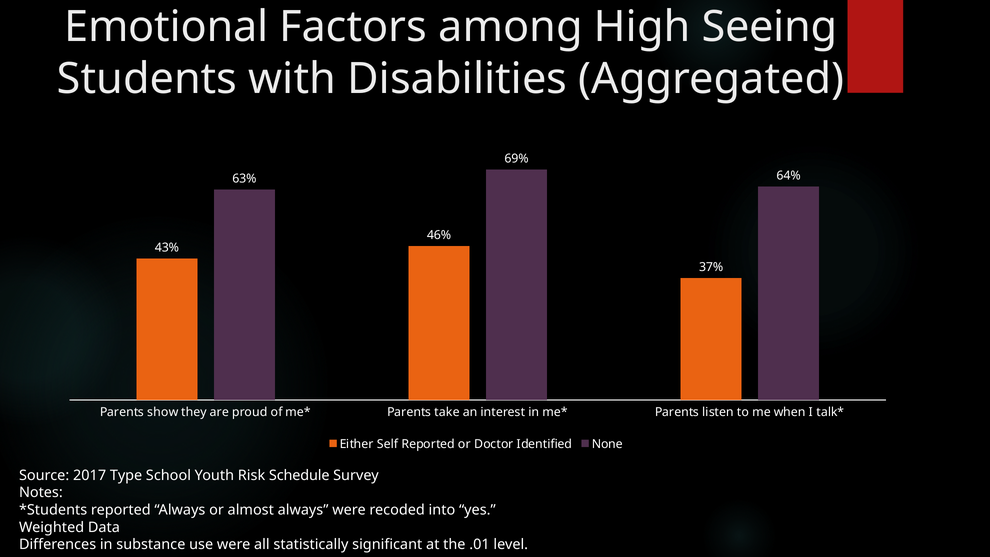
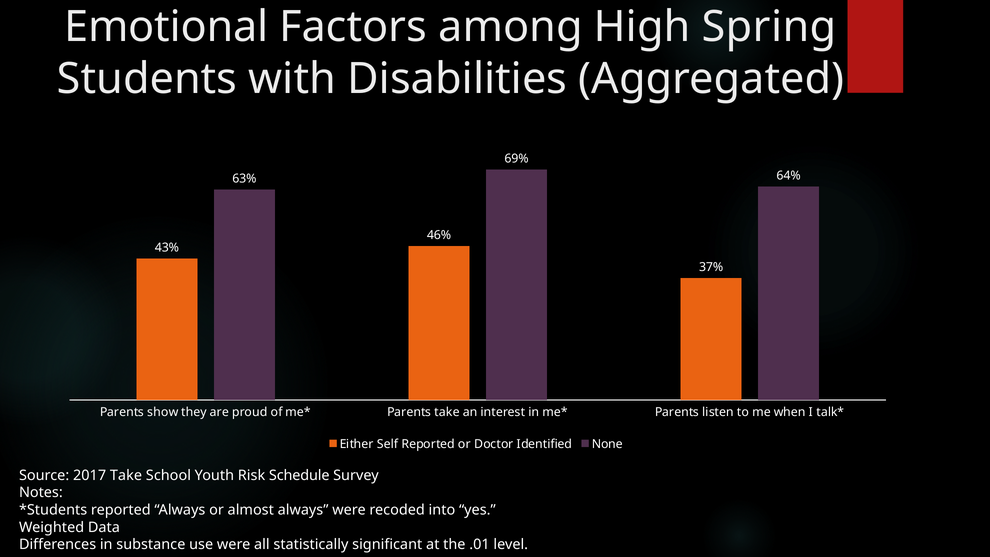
Seeing: Seeing -> Spring
2017 Type: Type -> Take
